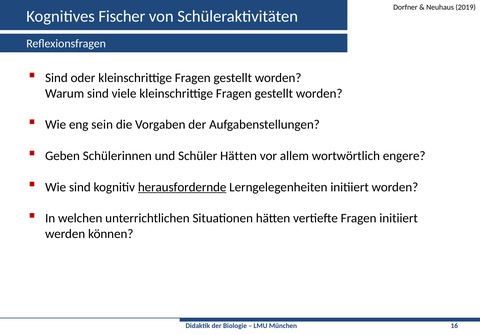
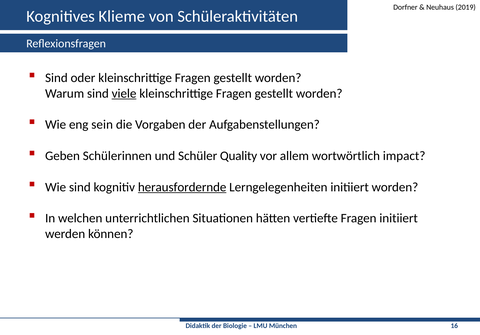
Fischer: Fischer -> Klieme
viele underline: none -> present
Schüler Hätten: Hätten -> Quality
engere: engere -> impact
